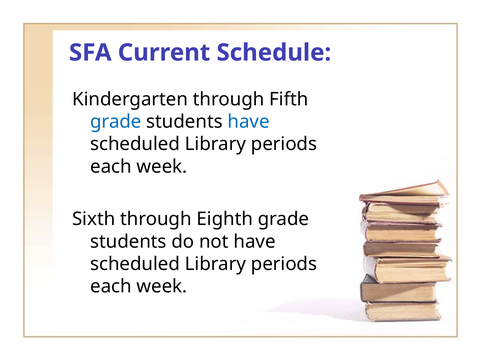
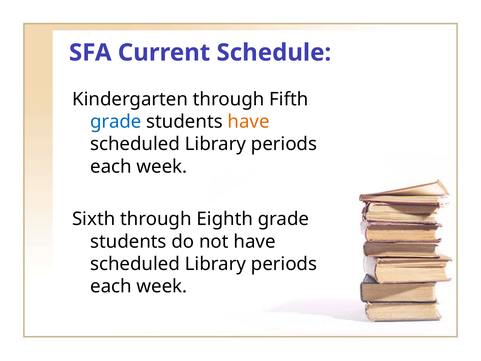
have at (249, 122) colour: blue -> orange
